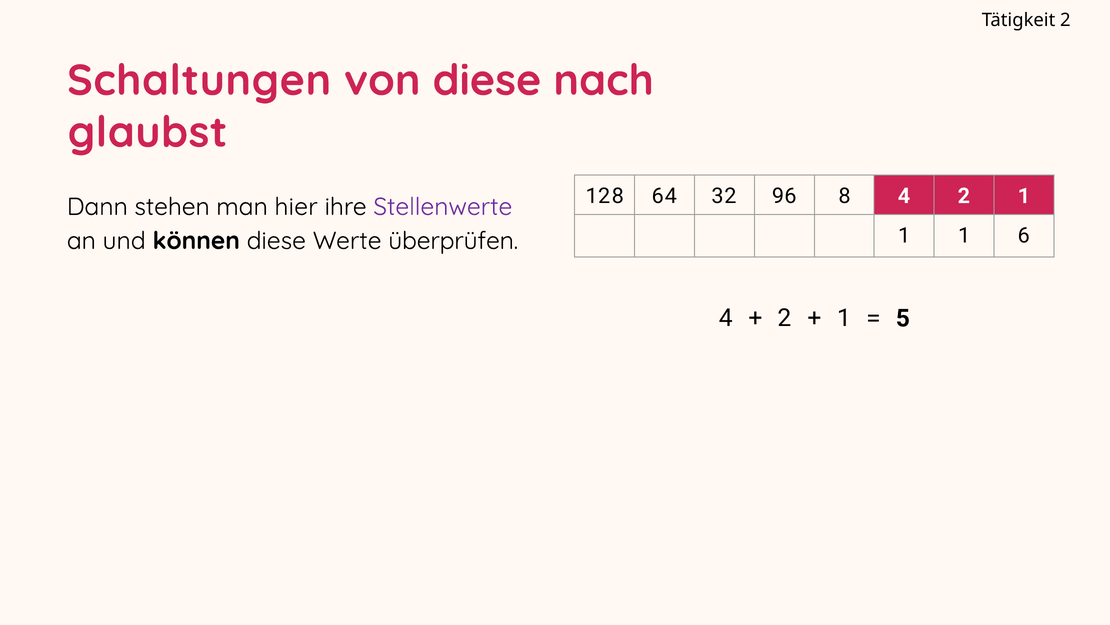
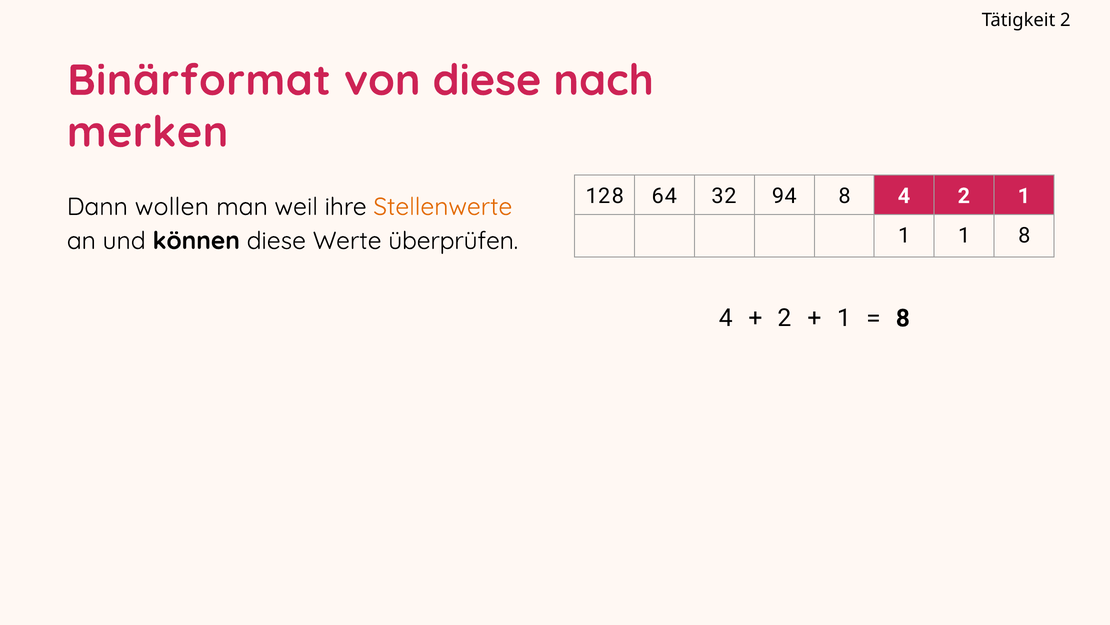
Schaltungen: Schaltungen -> Binärformat
glaubst: glaubst -> merken
96: 96 -> 94
stehen: stehen -> wollen
hier: hier -> weil
Stellenwerte colour: purple -> orange
1 6: 6 -> 8
5 at (903, 318): 5 -> 8
